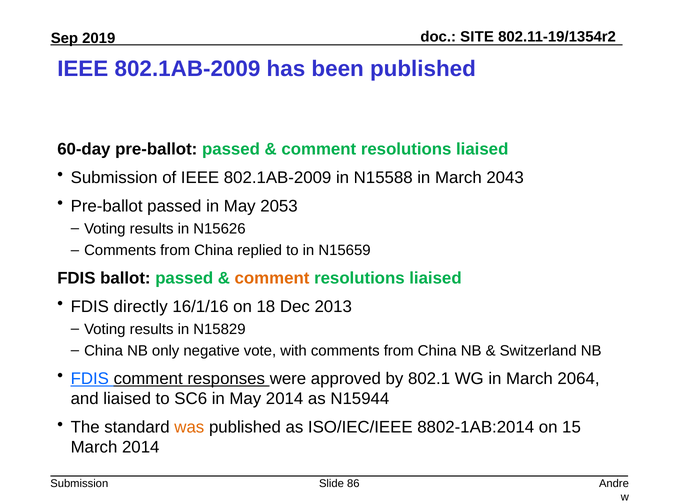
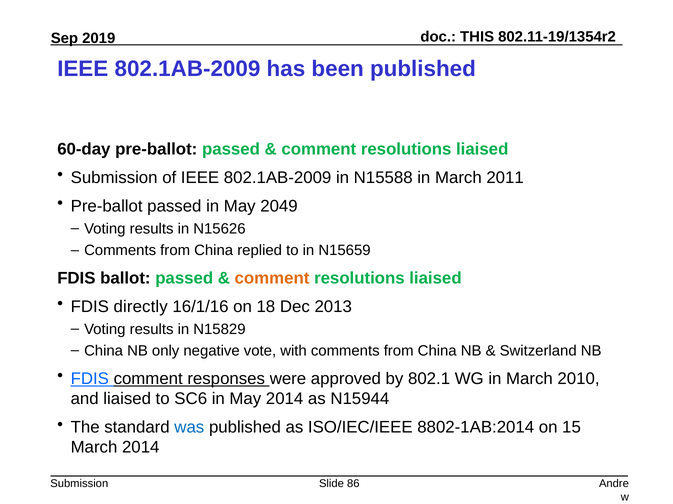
SITE: SITE -> THIS
2043: 2043 -> 2011
2053: 2053 -> 2049
2064: 2064 -> 2010
was colour: orange -> blue
